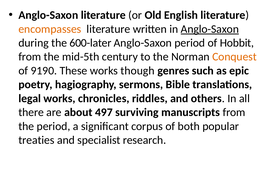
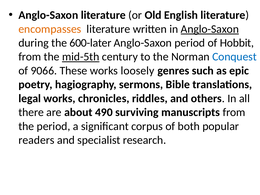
mid-5th underline: none -> present
Conquest colour: orange -> blue
9190: 9190 -> 9066
though: though -> loosely
497: 497 -> 490
treaties: treaties -> readers
